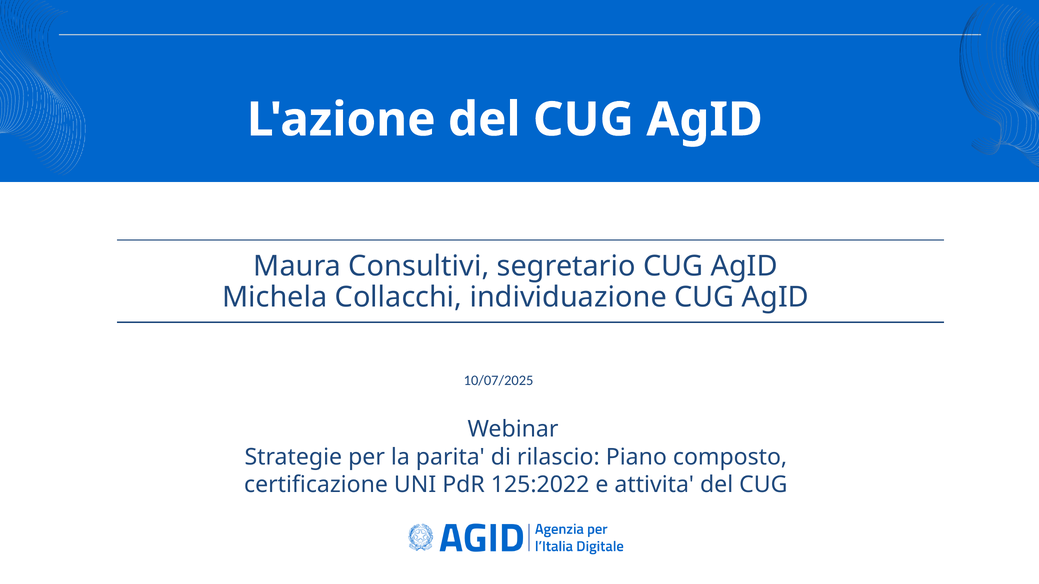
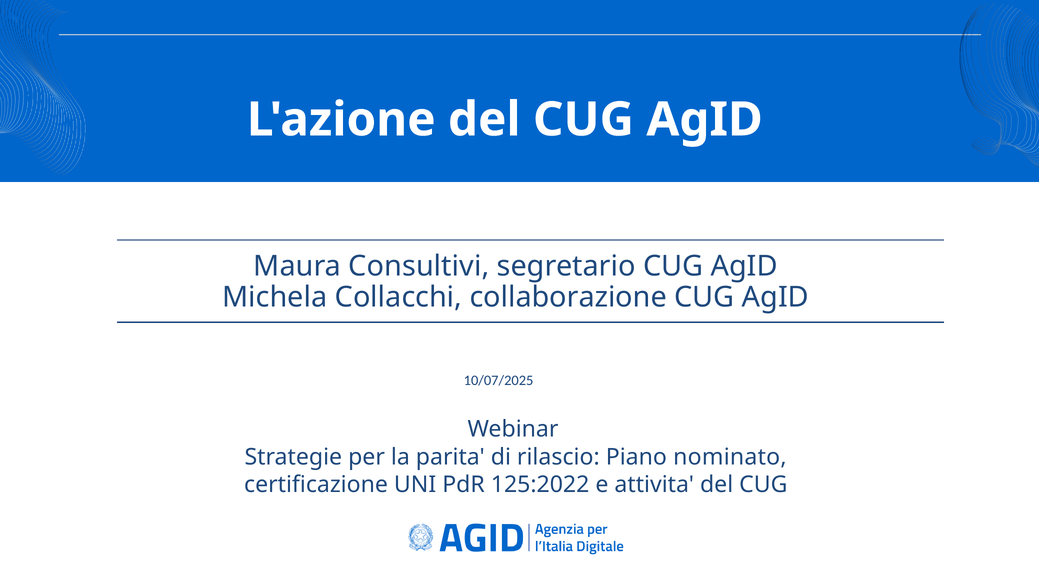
individuazione: individuazione -> collaborazione
composto: composto -> nominato
